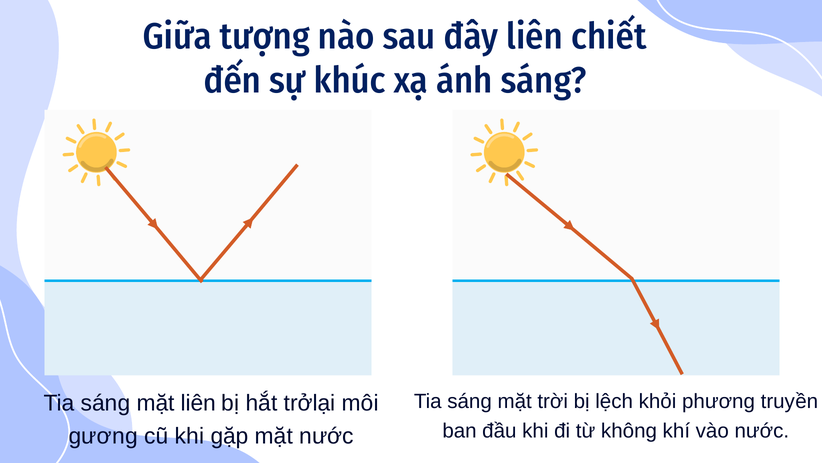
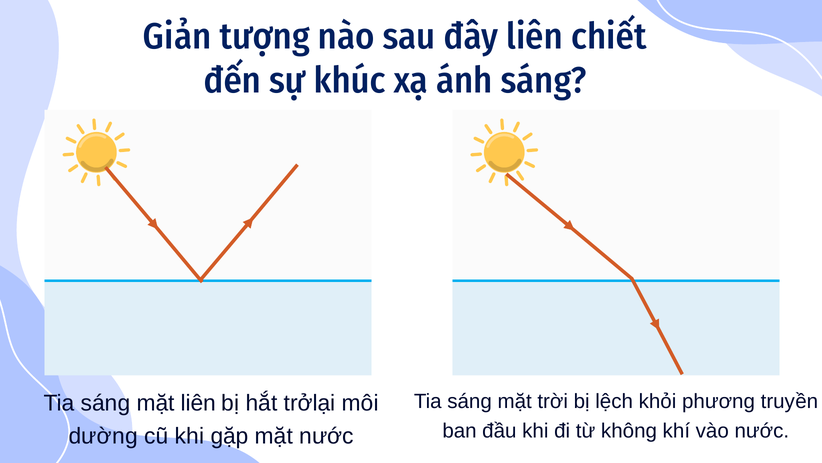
Giữa: Giữa -> Giản
gương: gương -> dường
